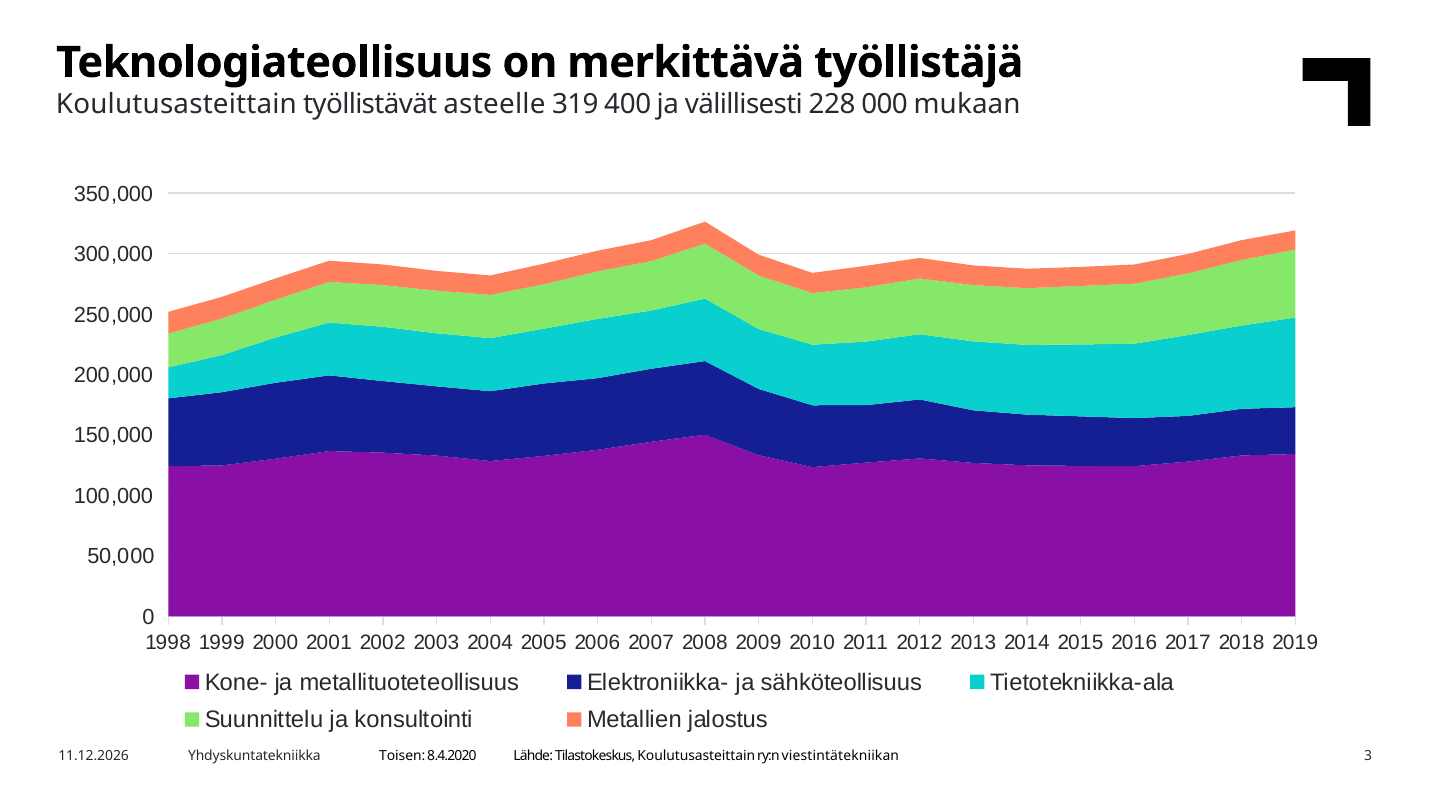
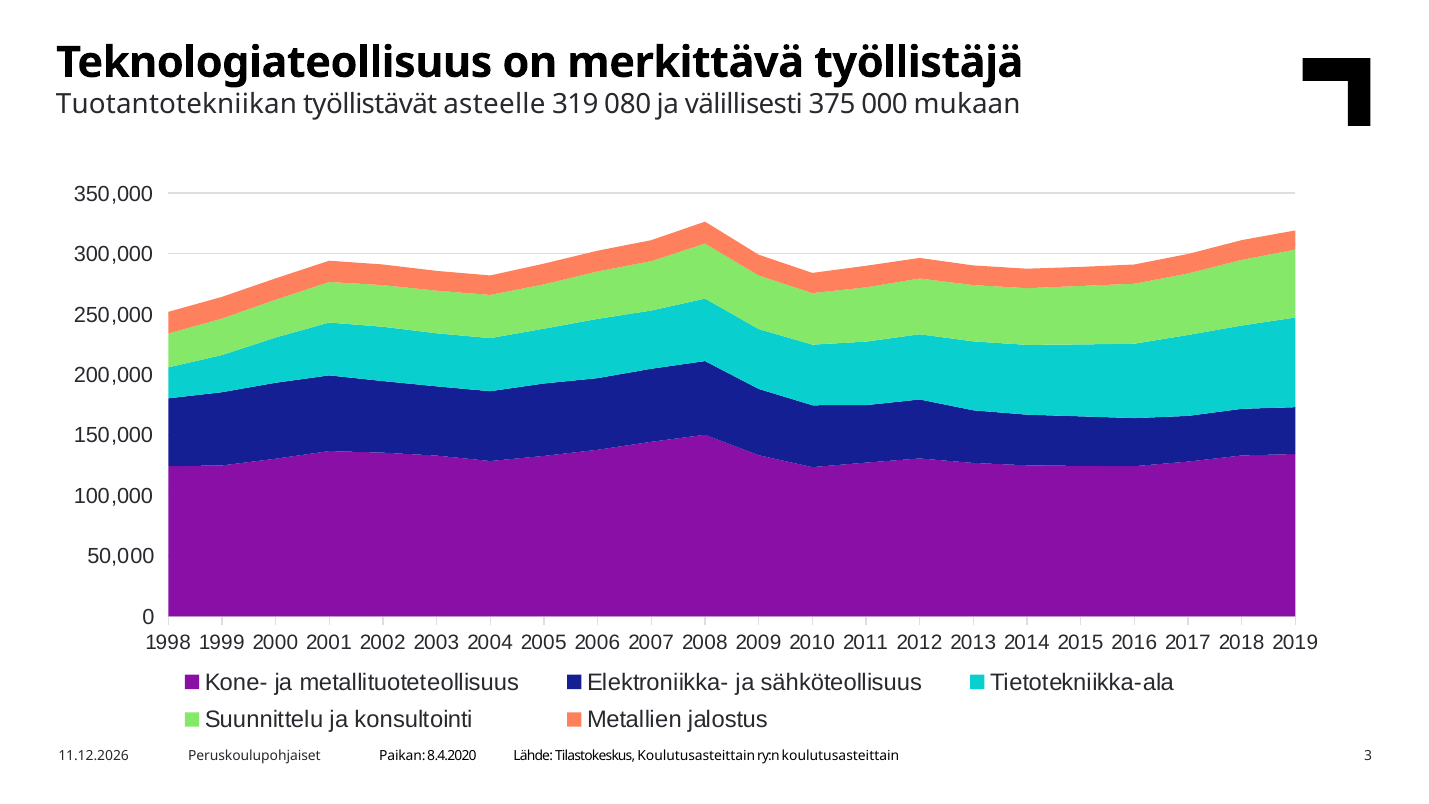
Koulutusasteittain at (176, 104): Koulutusasteittain -> Tuotantotekniikan
400: 400 -> 080
228: 228 -> 375
Yhdyskuntatekniikka: Yhdyskuntatekniikka -> Peruskoulupohjaiset
Toisen: Toisen -> Paikan
ry:n viestintätekniikan: viestintätekniikan -> koulutusasteittain
